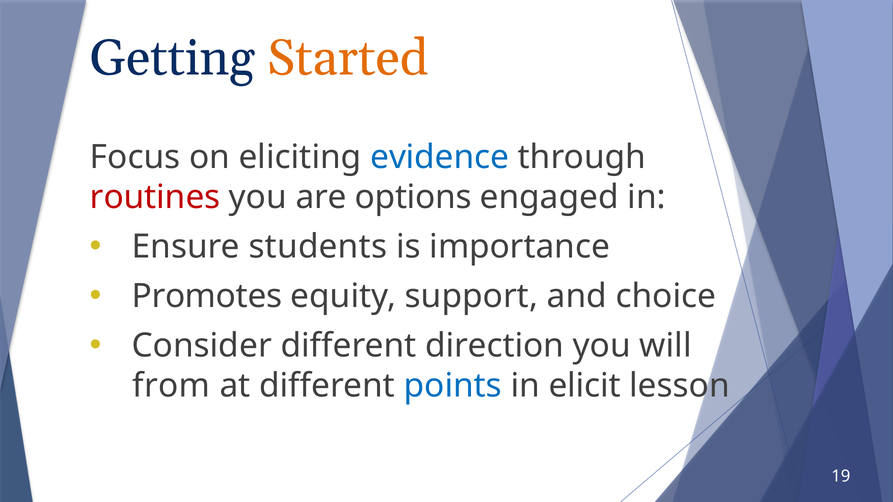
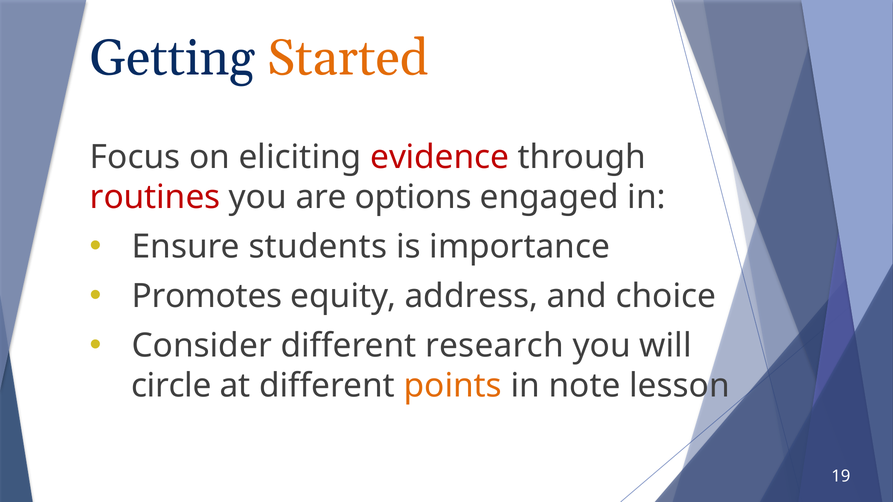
evidence colour: blue -> red
support: support -> address
direction: direction -> research
from: from -> circle
points colour: blue -> orange
elicit: elicit -> note
